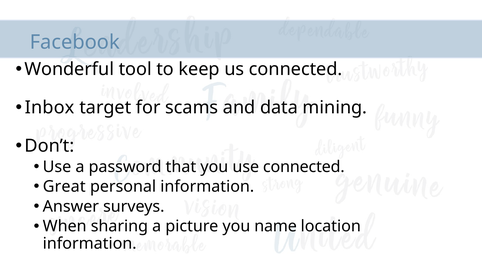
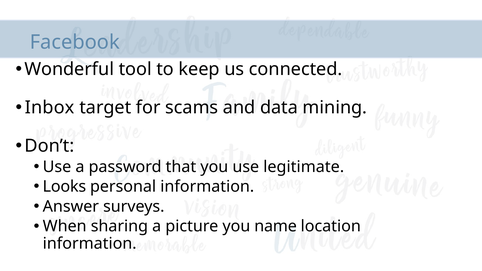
use connected: connected -> legitimate
Great: Great -> Looks
